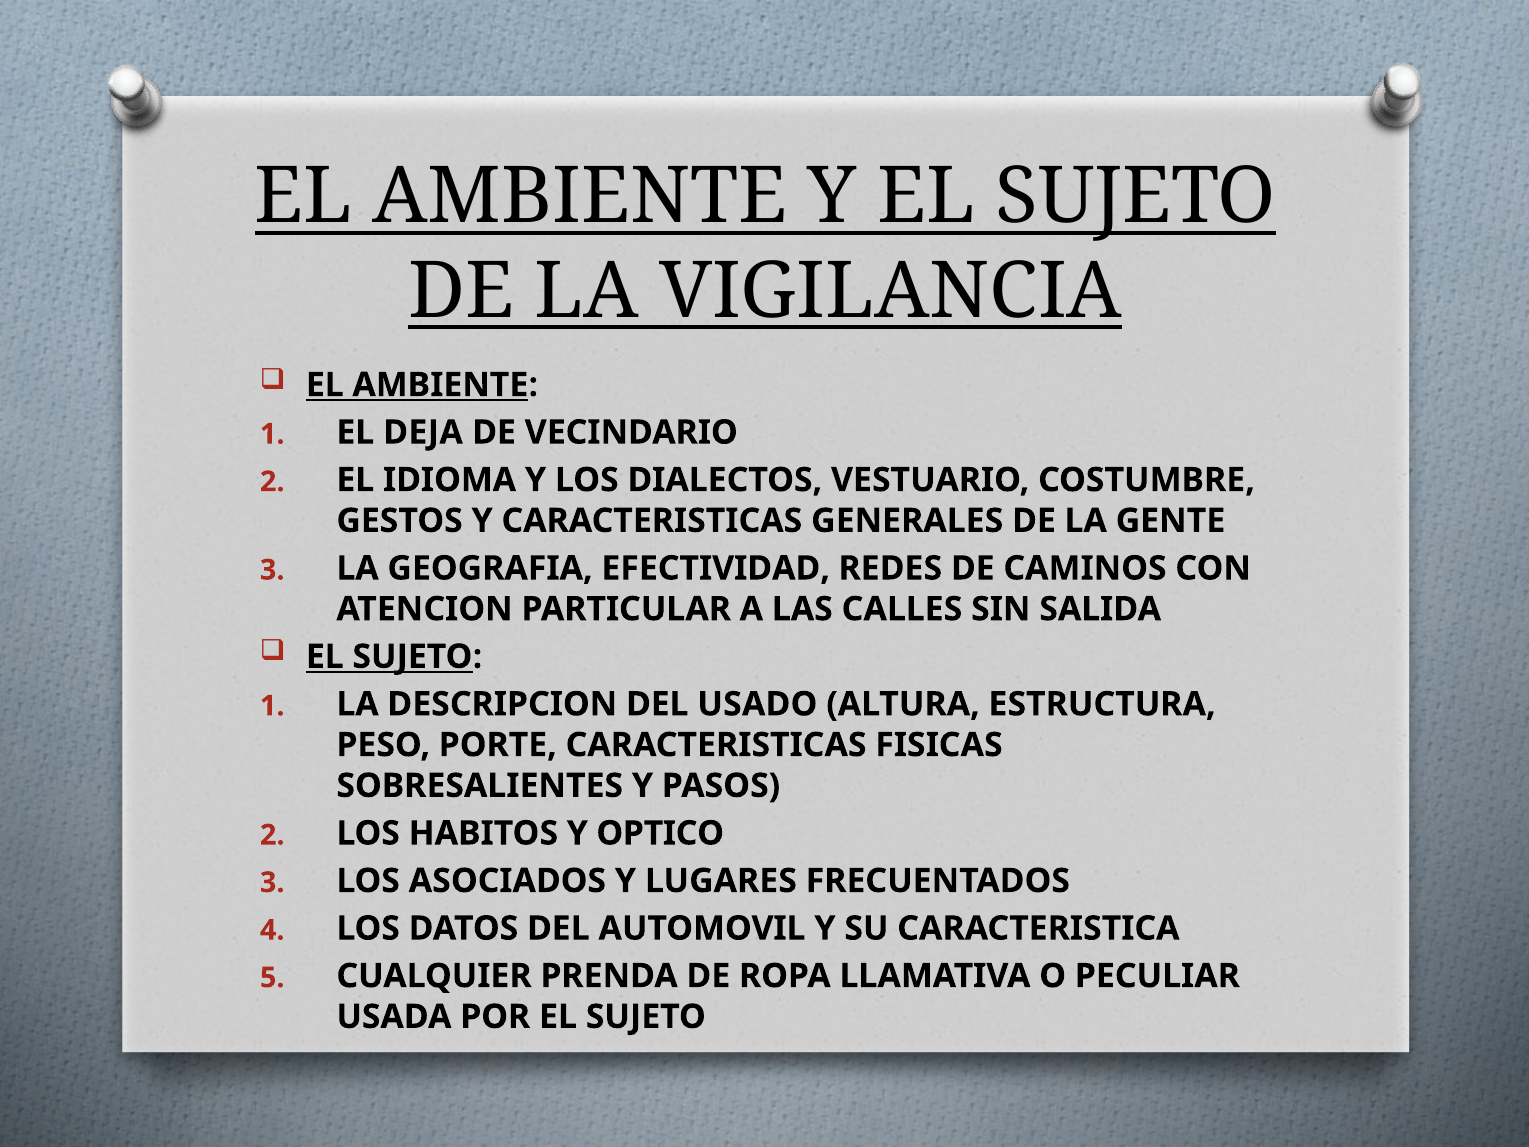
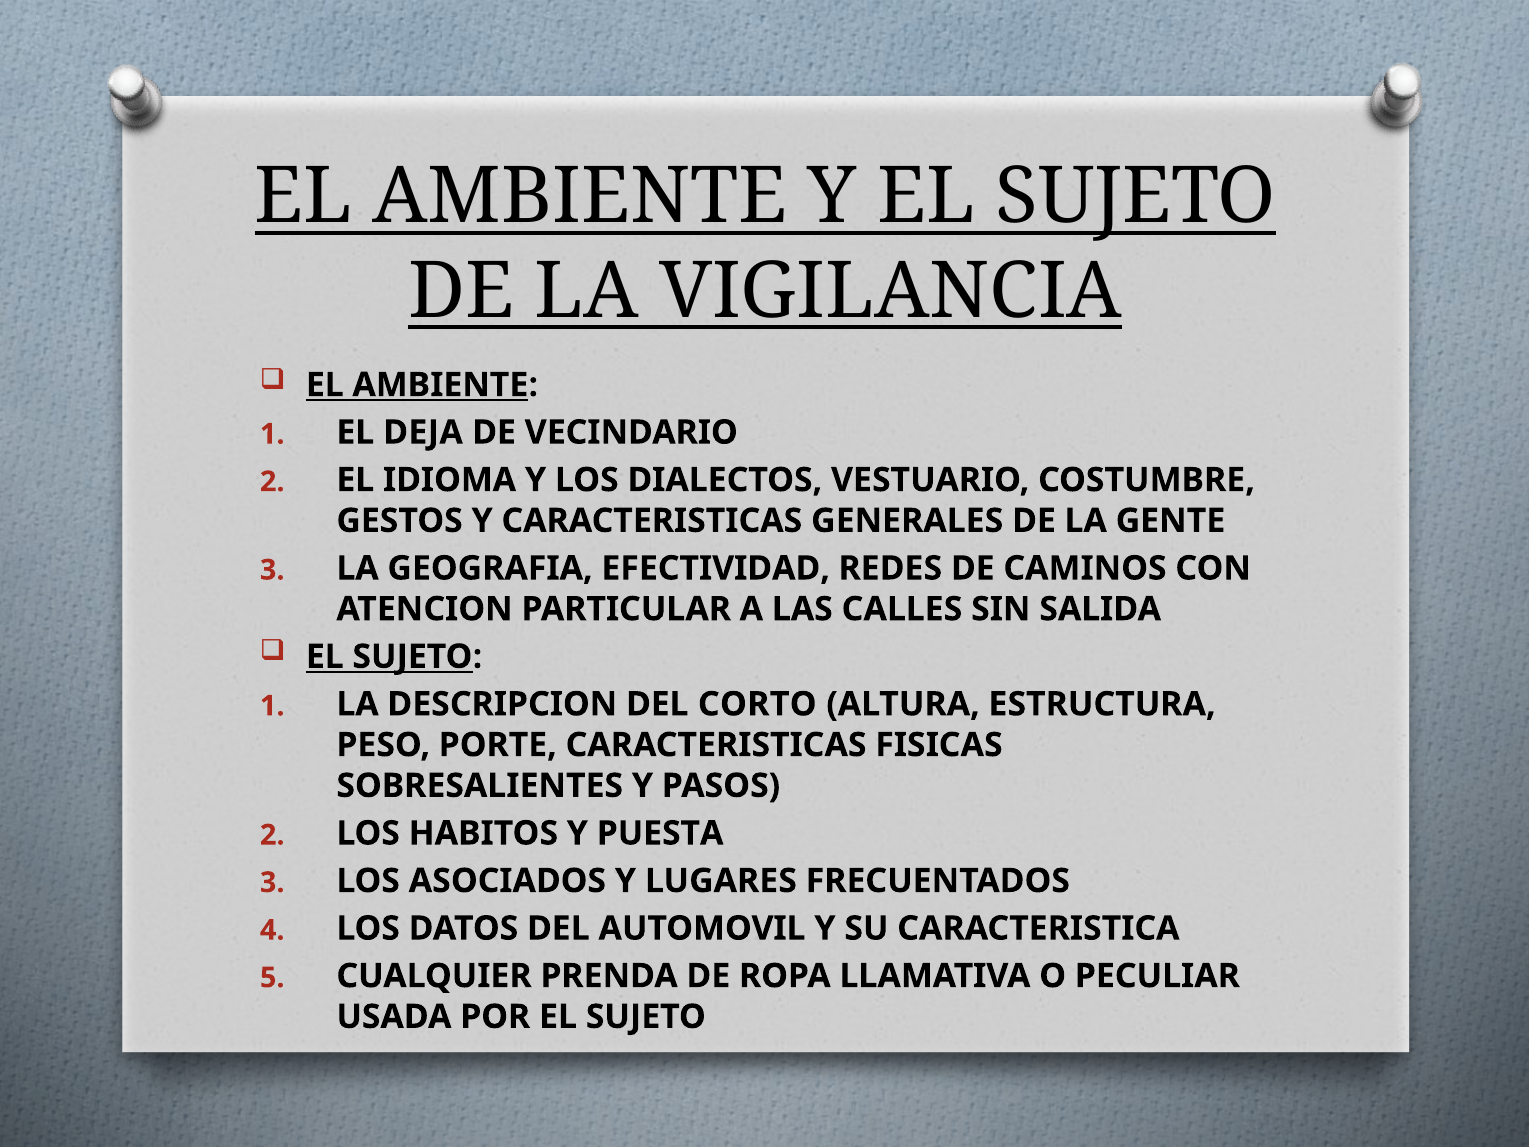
USADO: USADO -> CORTO
OPTICO: OPTICO -> PUESTA
